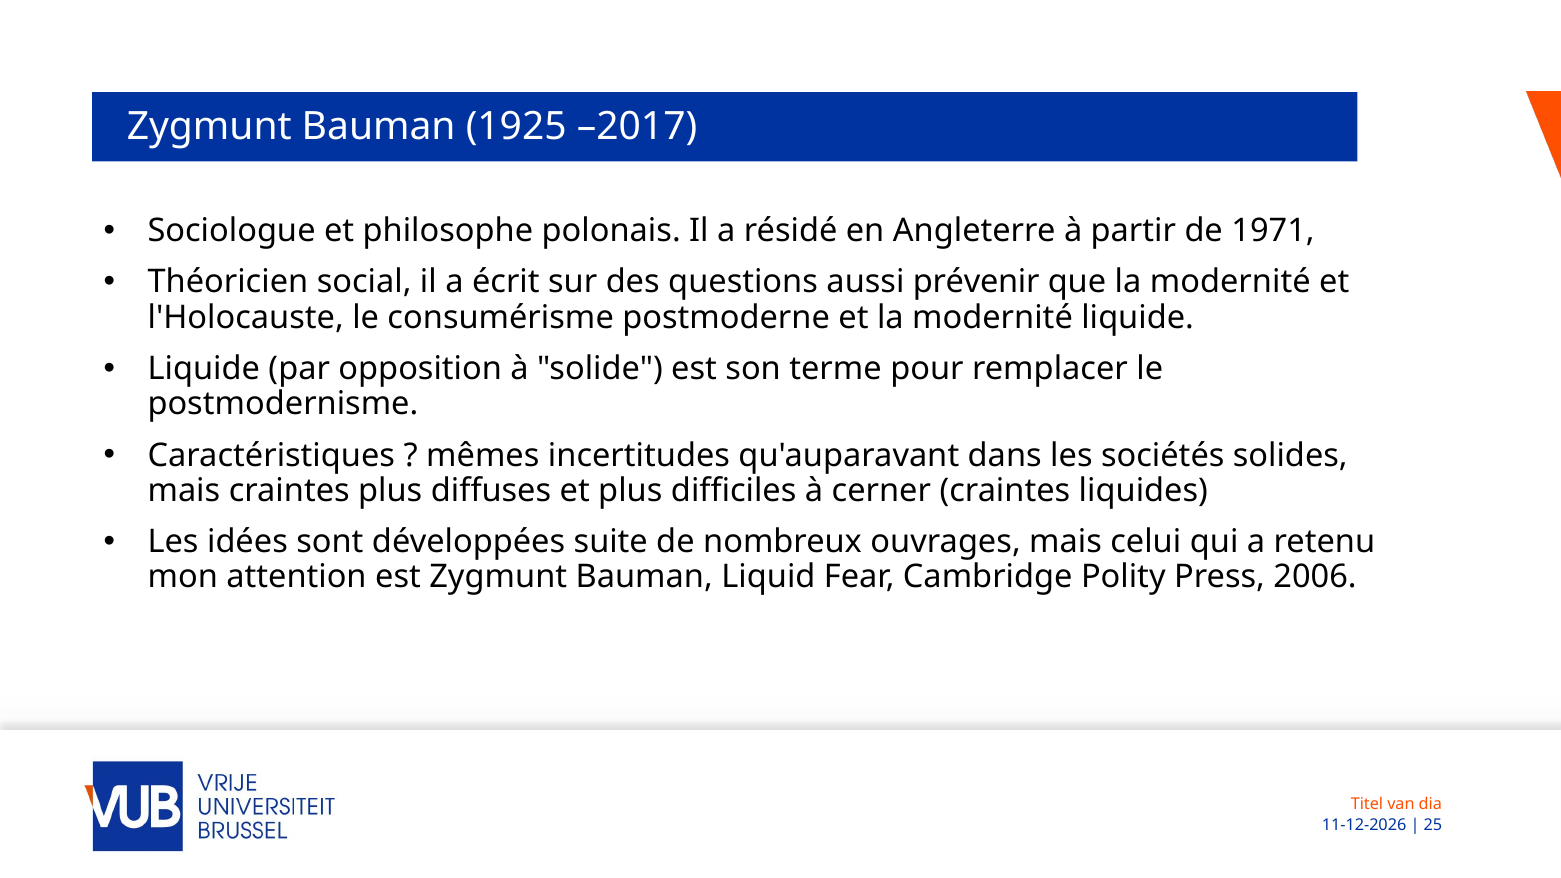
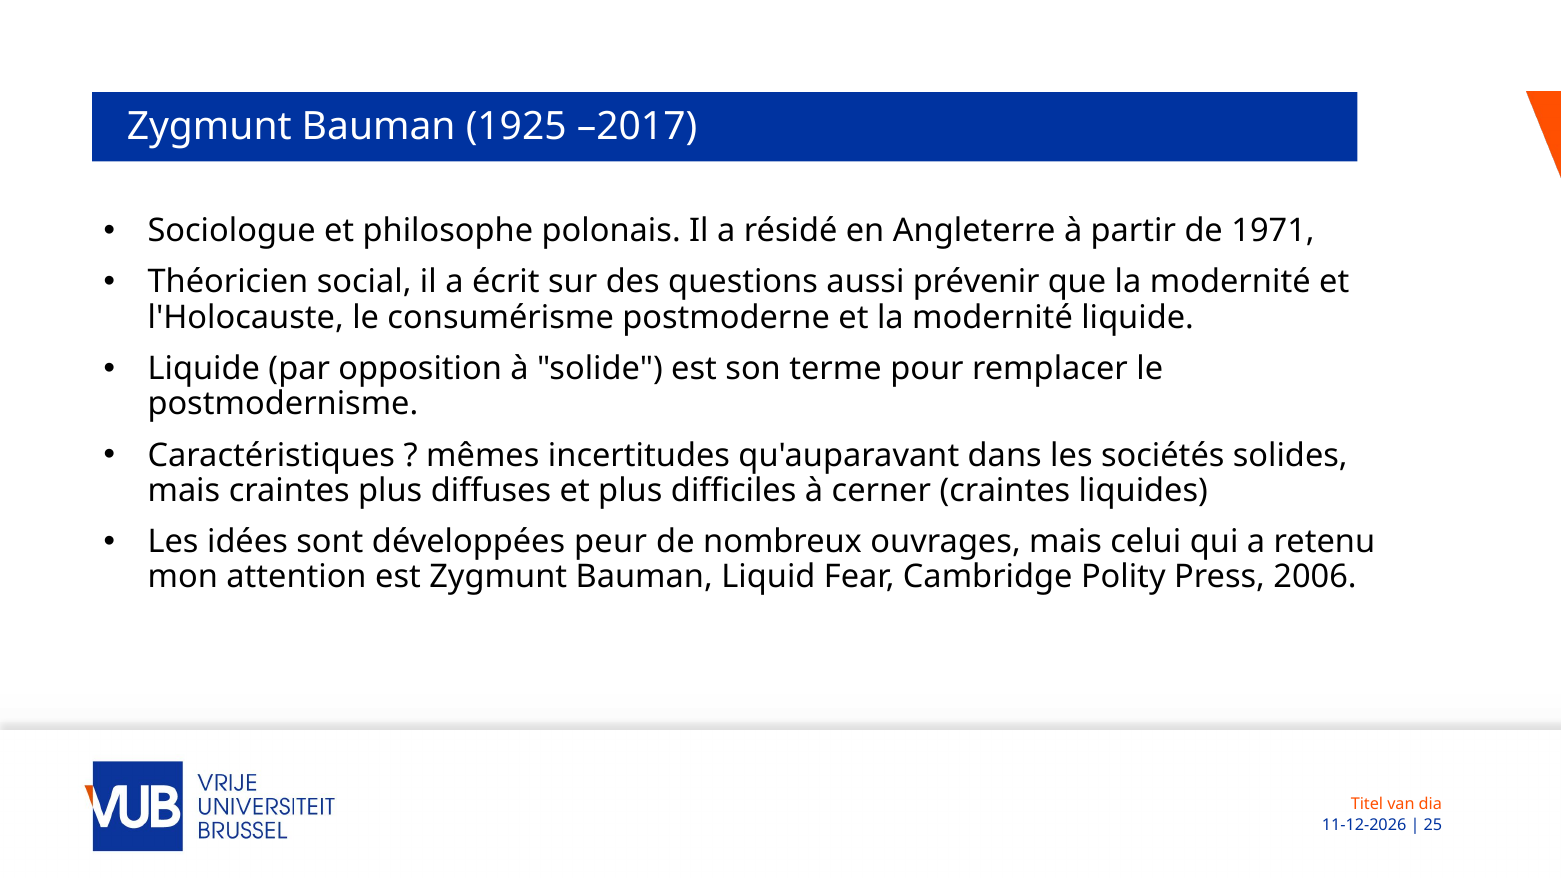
suite: suite -> peur
